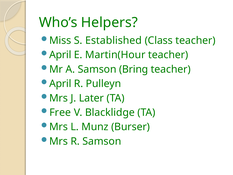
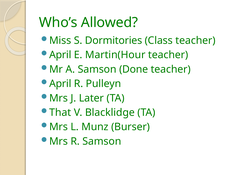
Helpers: Helpers -> Allowed
Established: Established -> Dormitories
Bring: Bring -> Done
Free: Free -> That
